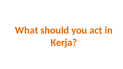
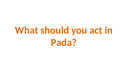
Kerja: Kerja -> Pada
